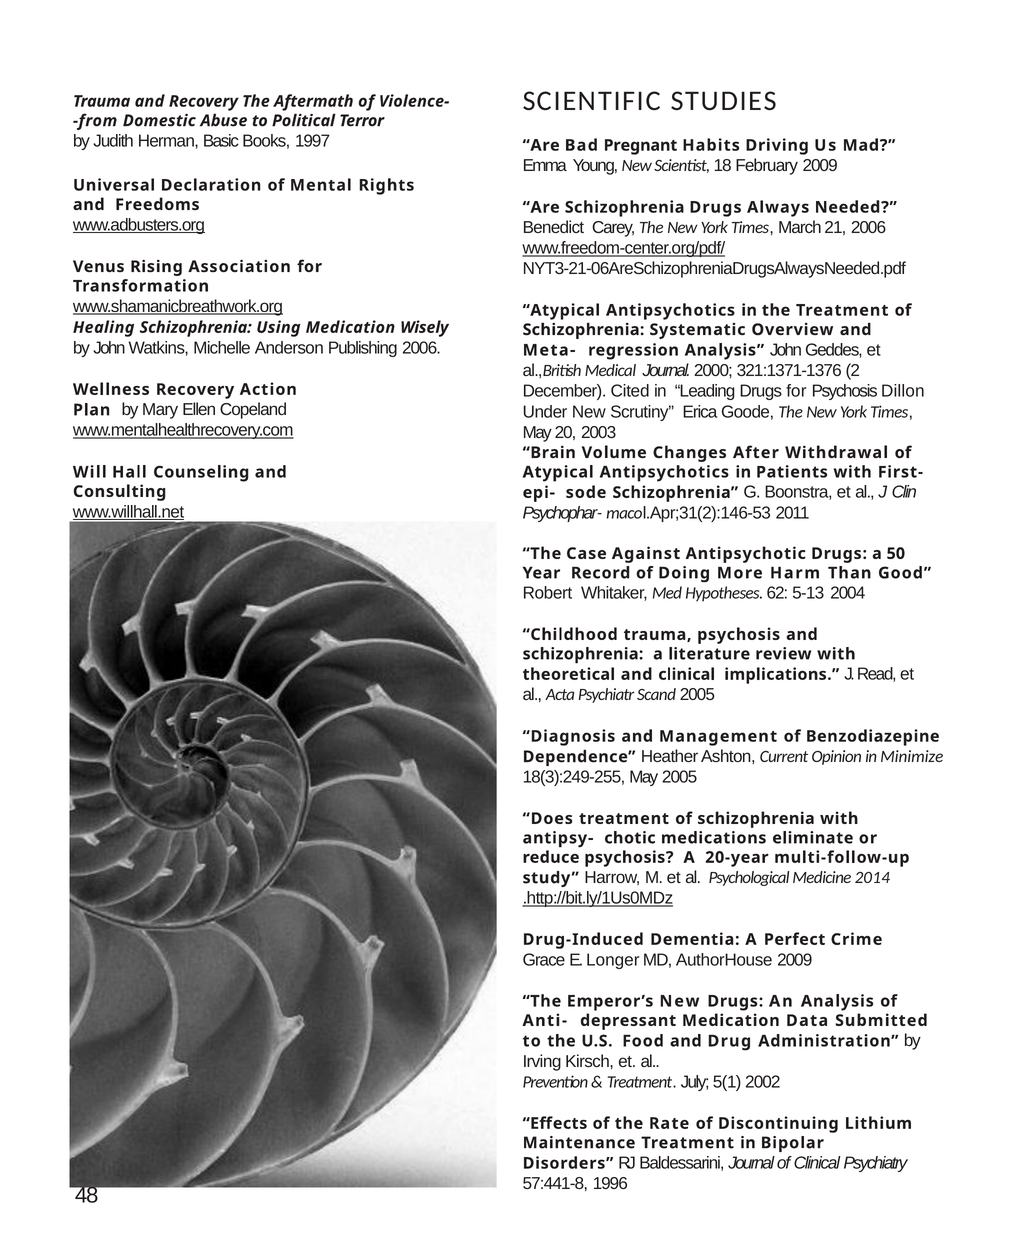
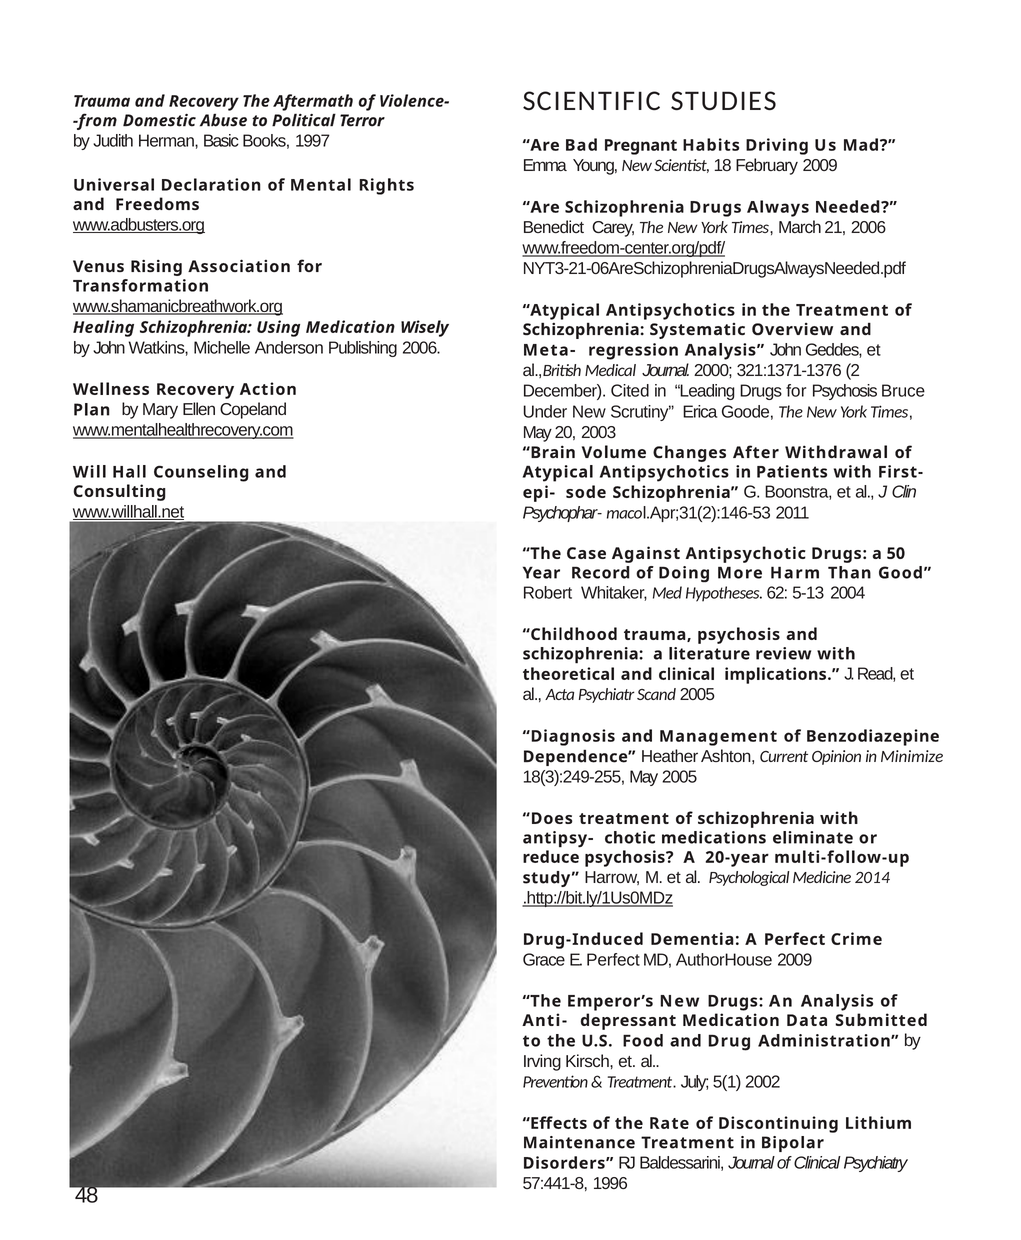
Dillon: Dillon -> Bruce
E Longer: Longer -> Perfect
